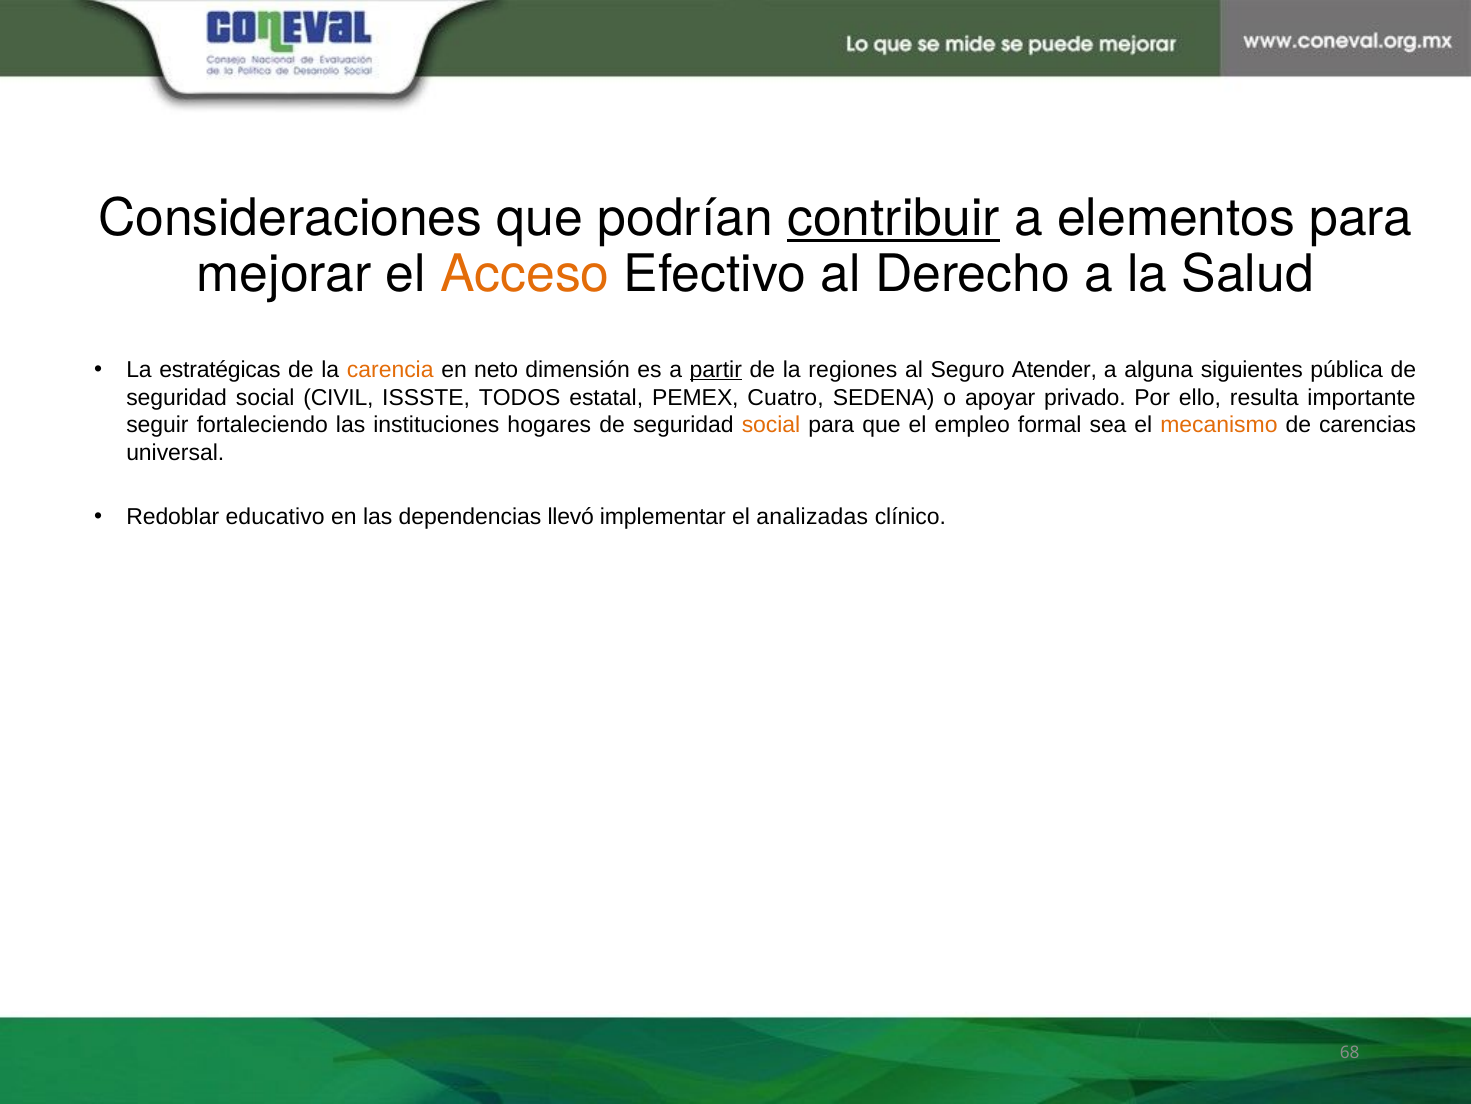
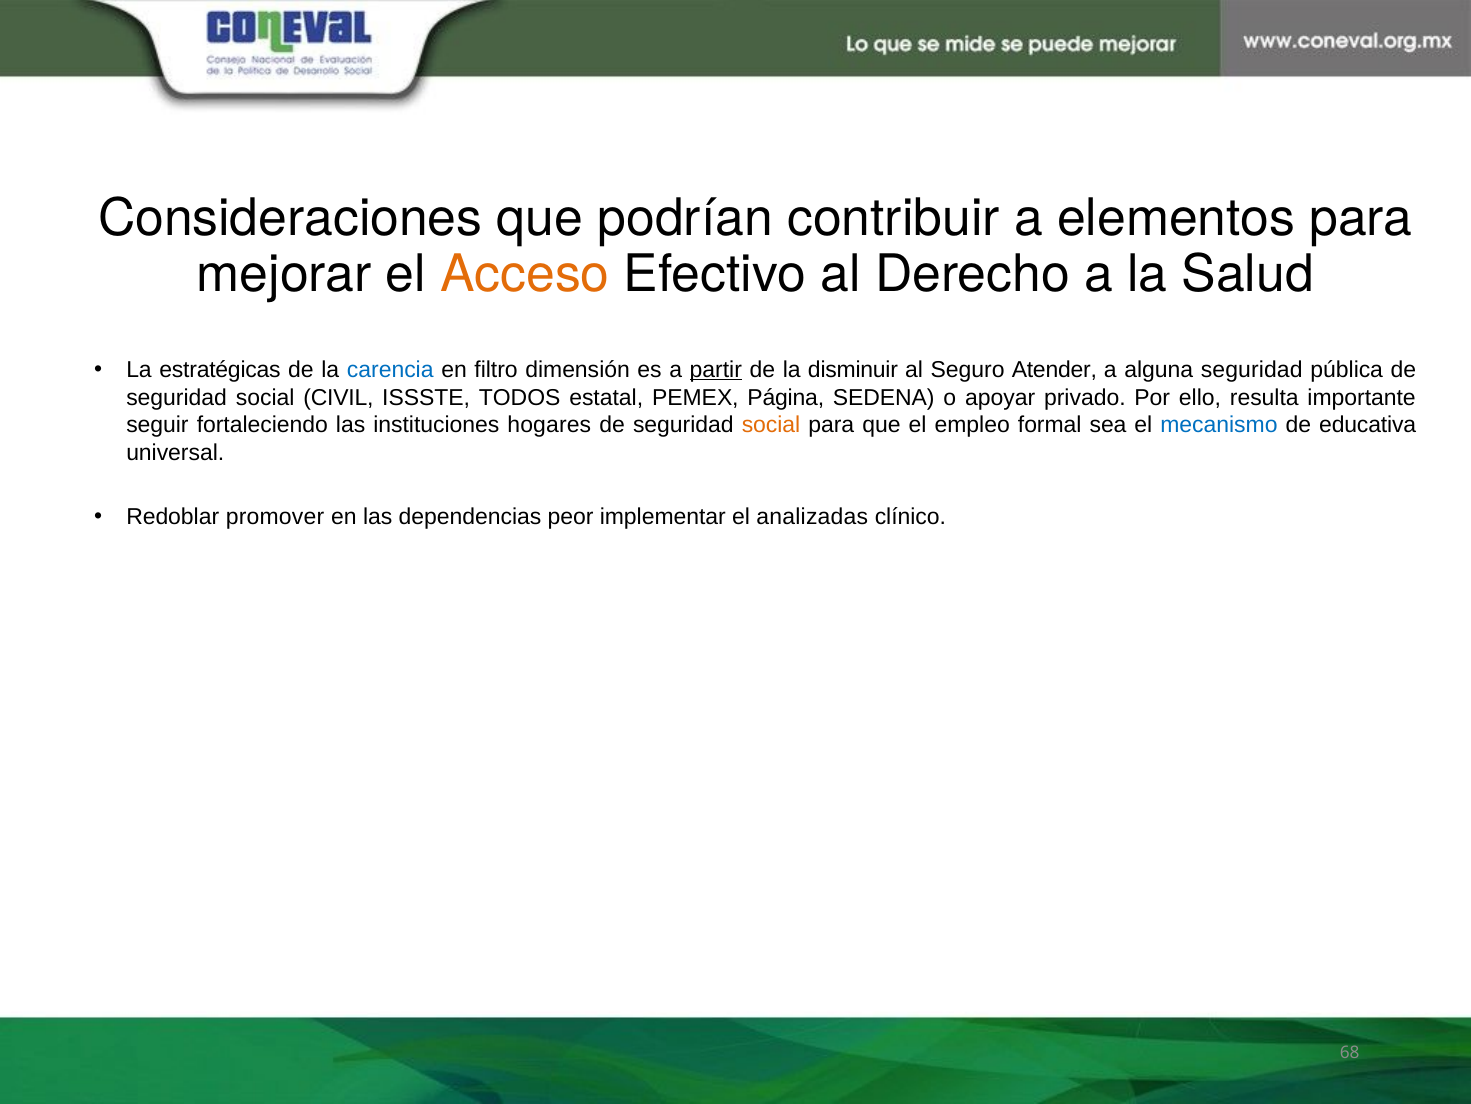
contribuir underline: present -> none
carencia colour: orange -> blue
neto: neto -> filtro
regiones: regiones -> disminuir
alguna siguientes: siguientes -> seguridad
Cuatro: Cuatro -> Página
mecanismo colour: orange -> blue
carencias: carencias -> educativa
educativo: educativo -> promover
llevó: llevó -> peor
